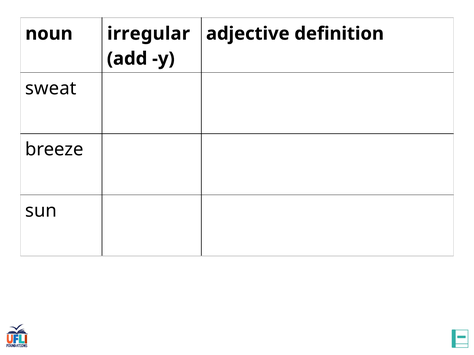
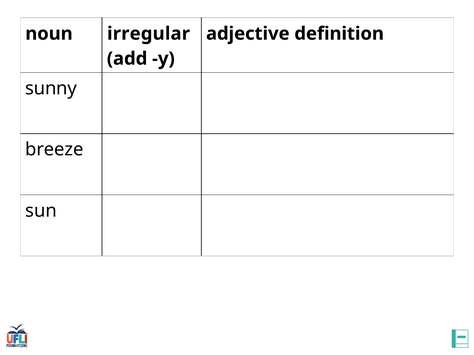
sweat: sweat -> sunny
